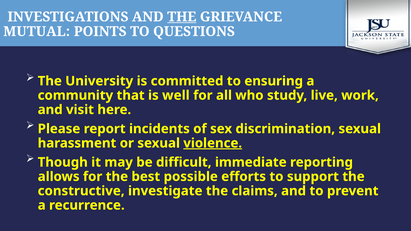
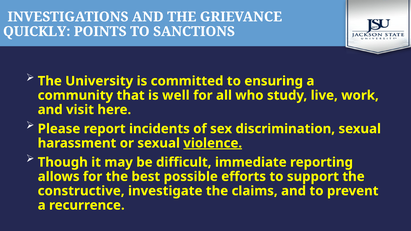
THE at (182, 17) underline: present -> none
MUTUAL: MUTUAL -> QUICKLY
QUESTIONS: QUESTIONS -> SANCTIONS
